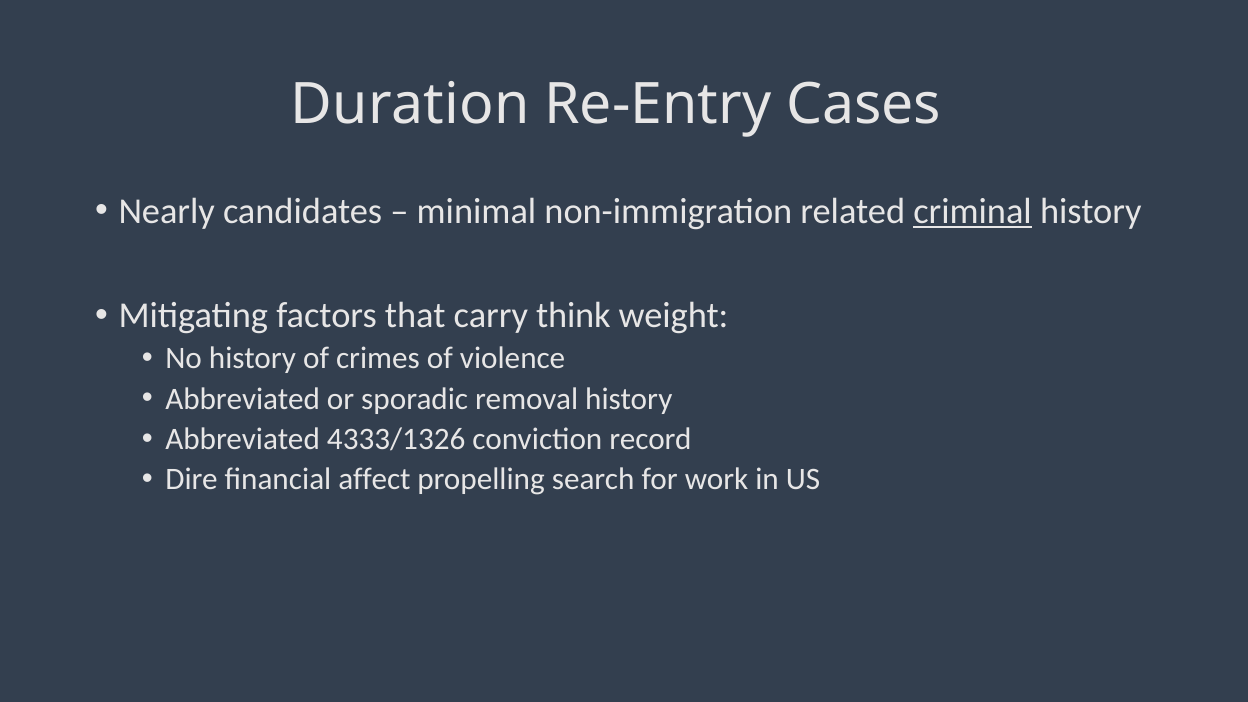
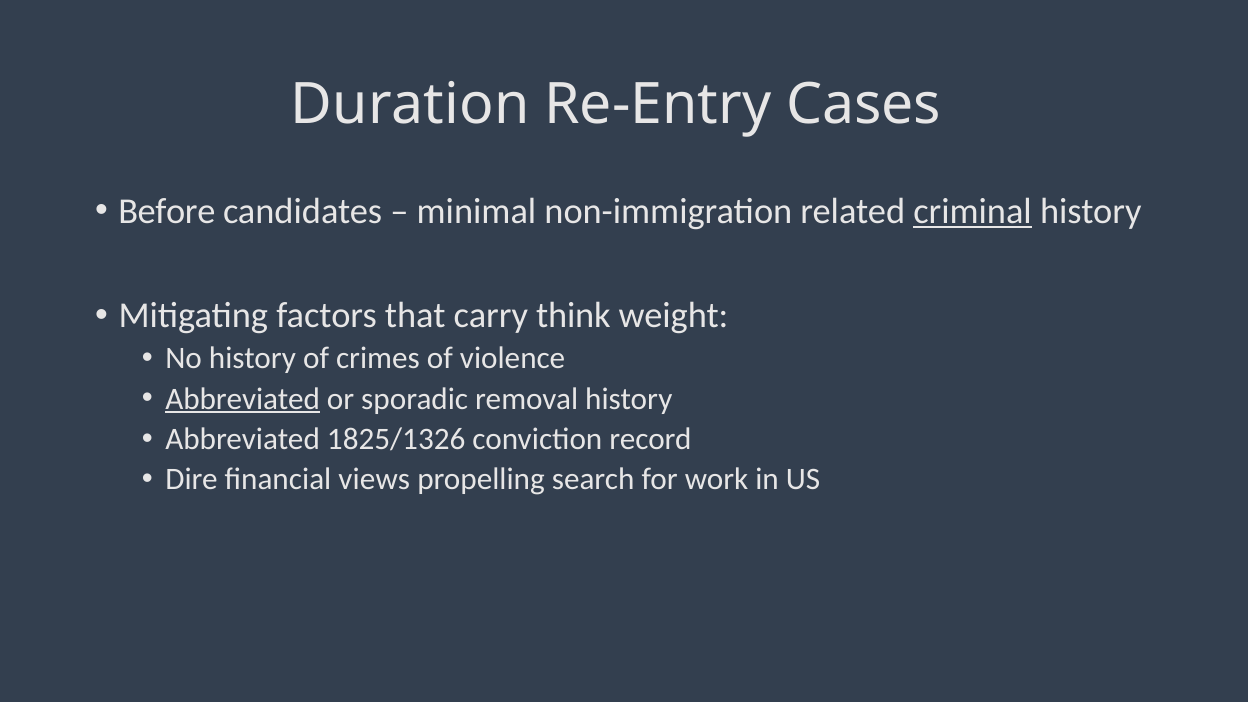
Nearly: Nearly -> Before
Abbreviated at (243, 399) underline: none -> present
4333/1326: 4333/1326 -> 1825/1326
affect: affect -> views
